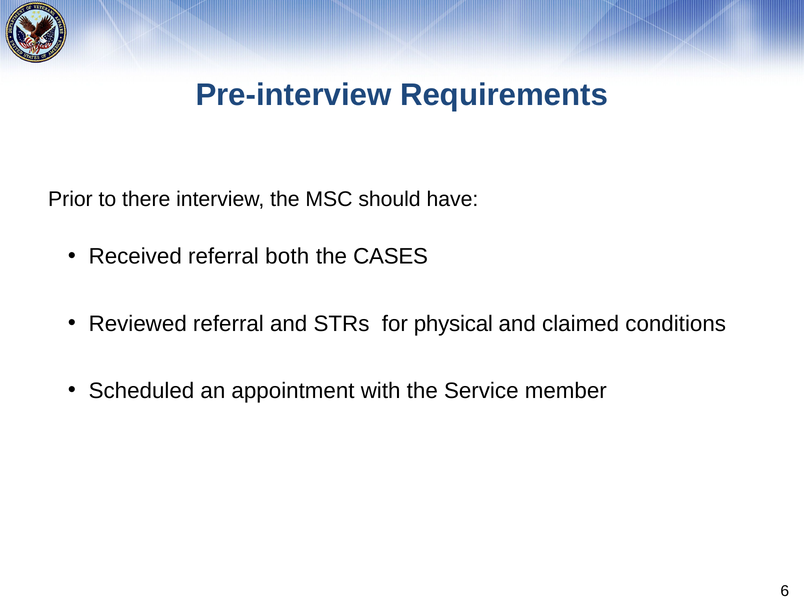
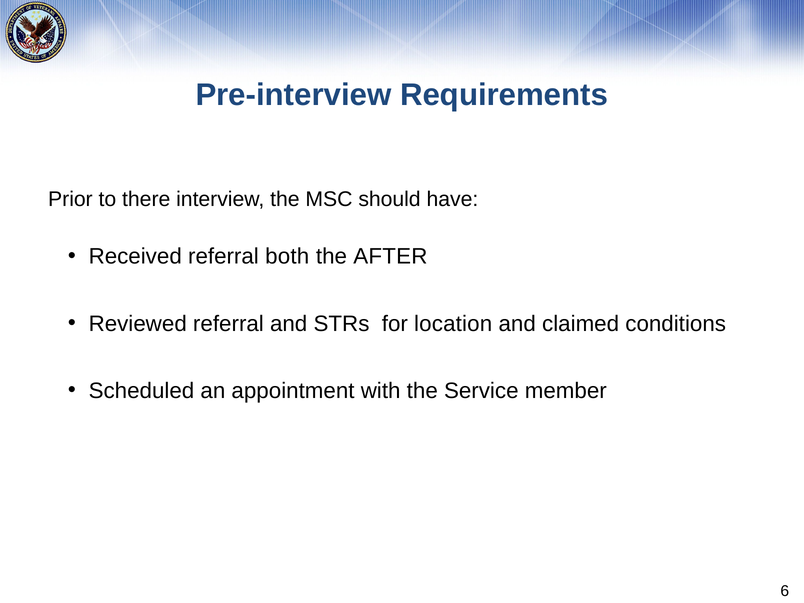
CASES: CASES -> AFTER
physical: physical -> location
